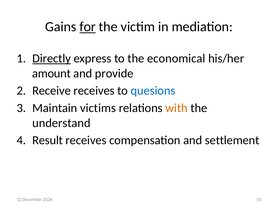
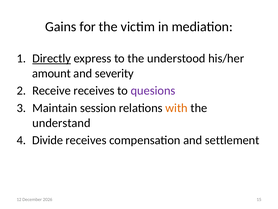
for underline: present -> none
economical: economical -> understood
provide: provide -> severity
quesions colour: blue -> purple
victims: victims -> session
Result: Result -> Divide
